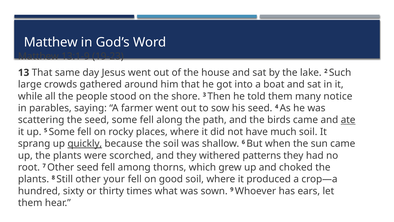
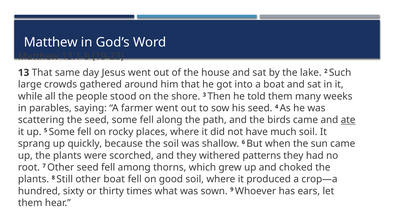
notice: notice -> weeks
quickly underline: present -> none
other your: your -> boat
